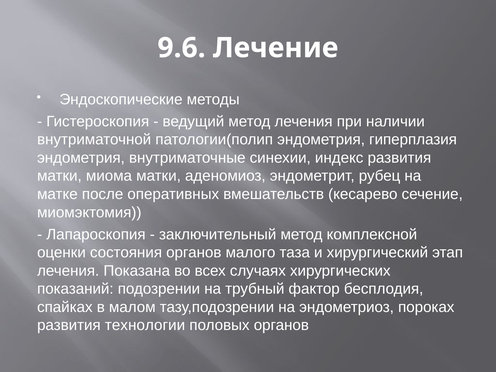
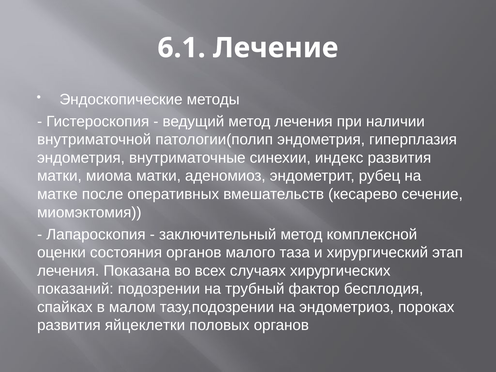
9.6: 9.6 -> 6.1
технологии: технологии -> яйцеклетки
